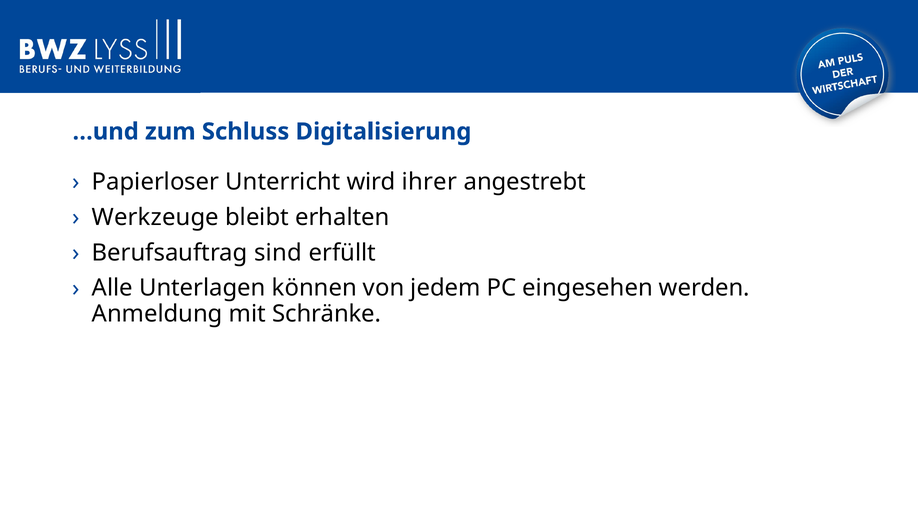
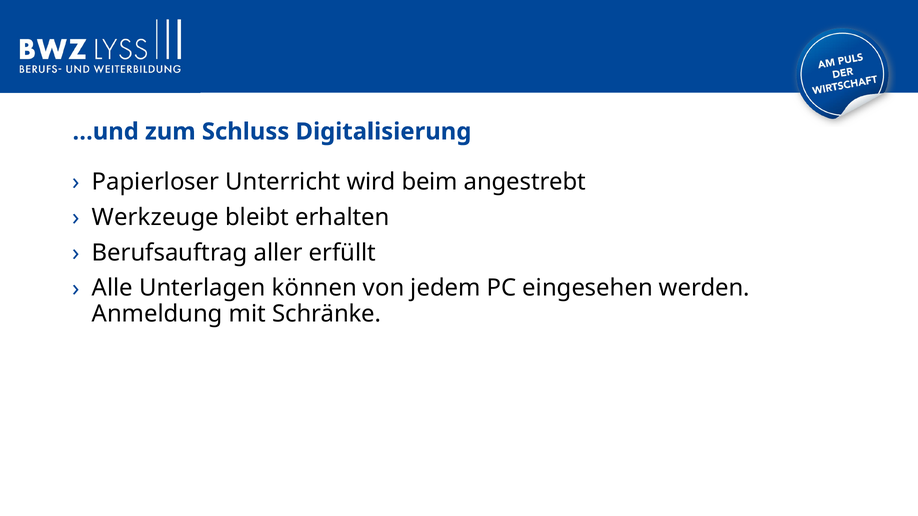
ihrer: ihrer -> beim
sind: sind -> aller
